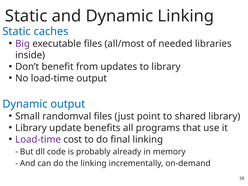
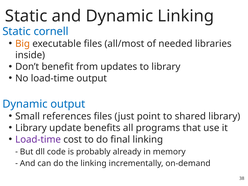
caches: caches -> cornell
Big colour: purple -> orange
randomval: randomval -> references
